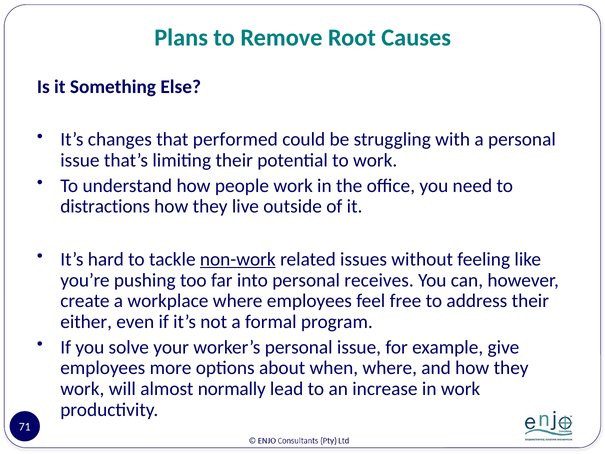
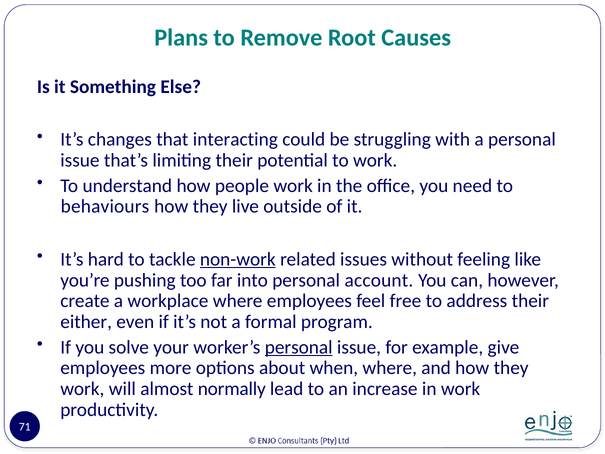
performed: performed -> interacting
distractions: distractions -> behaviours
receives: receives -> account
personal at (299, 347) underline: none -> present
